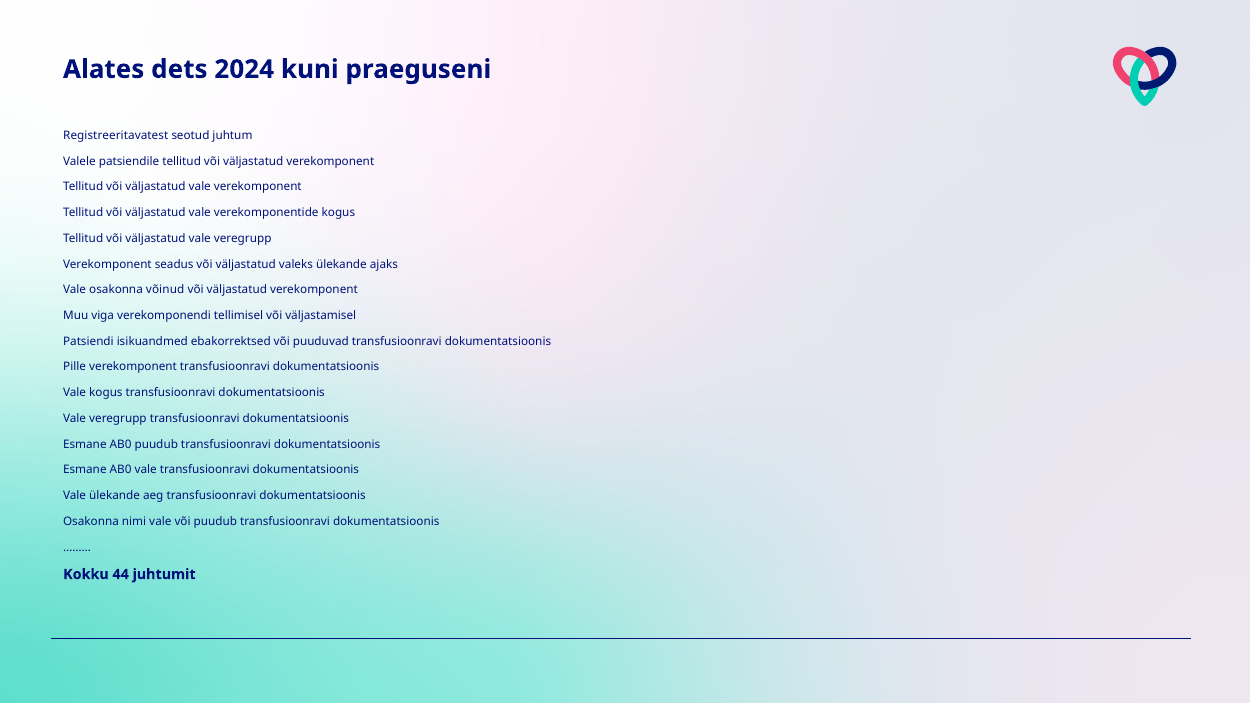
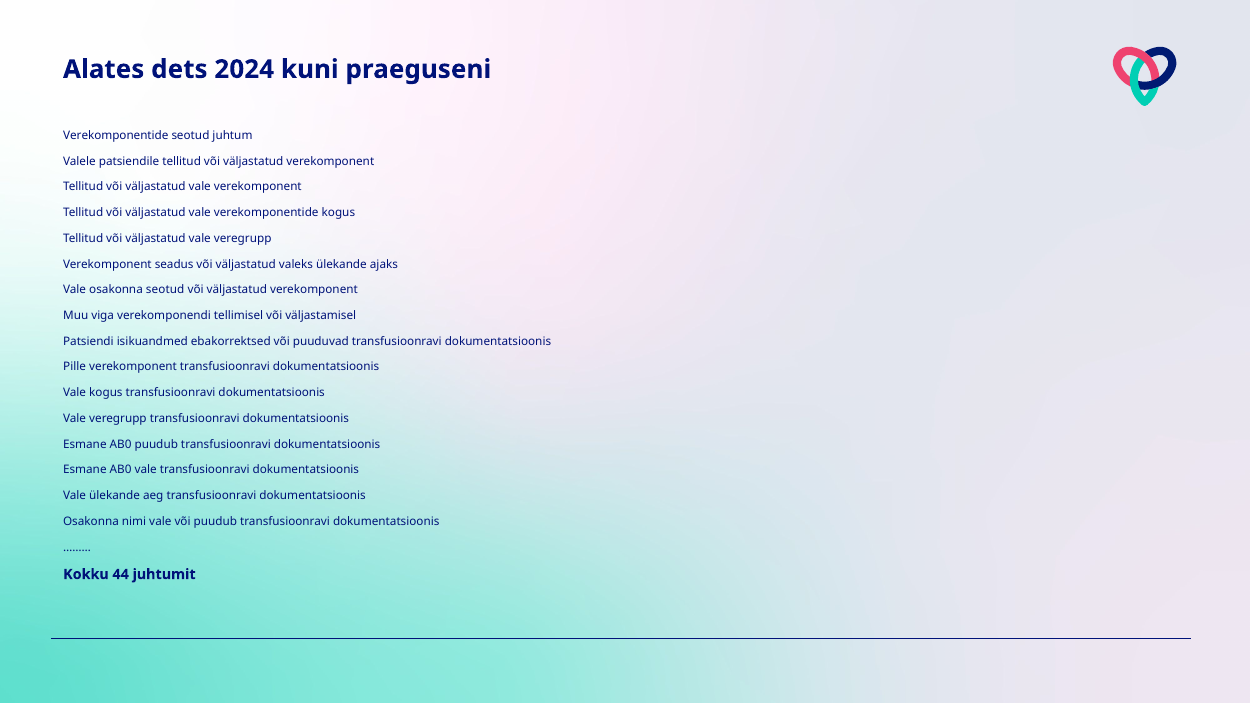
Registreeritavatest at (116, 136): Registreeritavatest -> Verekomponentide
osakonna võinud: võinud -> seotud
